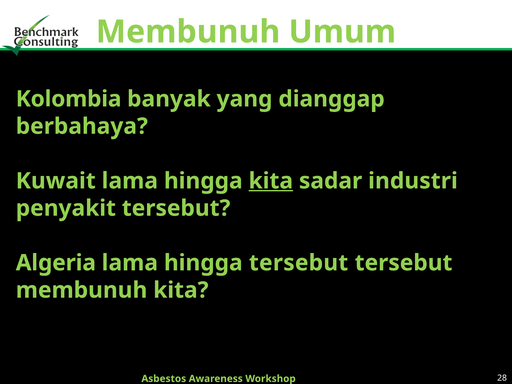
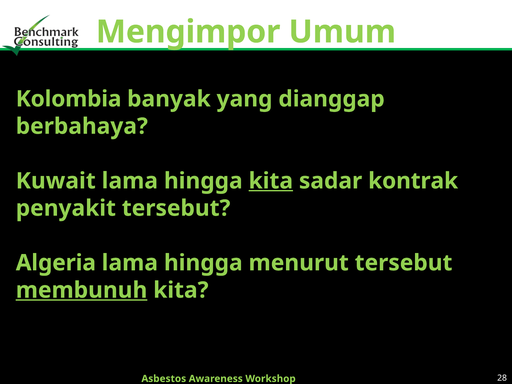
Membunuh at (188, 32): Membunuh -> Mengimpor
industri: industri -> kontrak
hingga tersebut: tersebut -> menurut
membunuh at (82, 290) underline: none -> present
